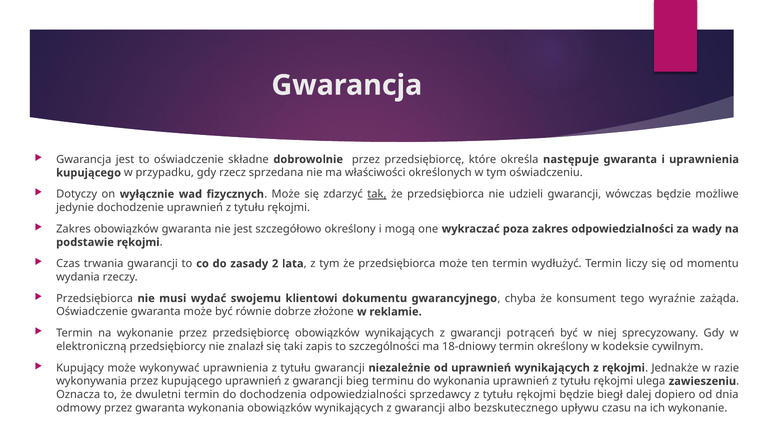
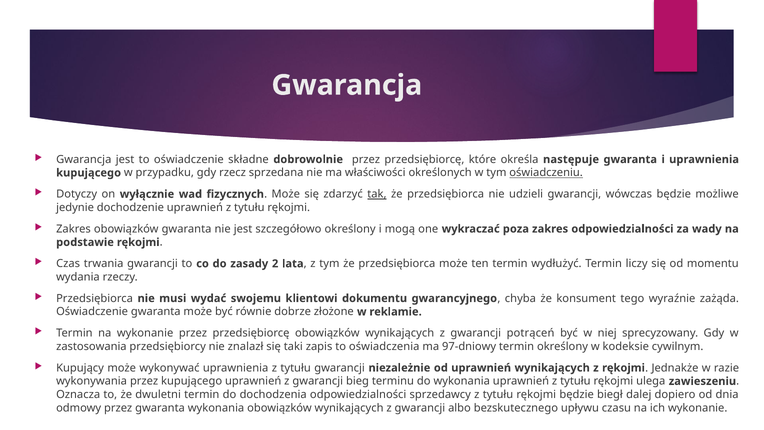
oświadczeniu underline: none -> present
elektroniczną: elektroniczną -> zastosowania
szczególności: szczególności -> oświadczenia
18-dniowy: 18-dniowy -> 97-dniowy
